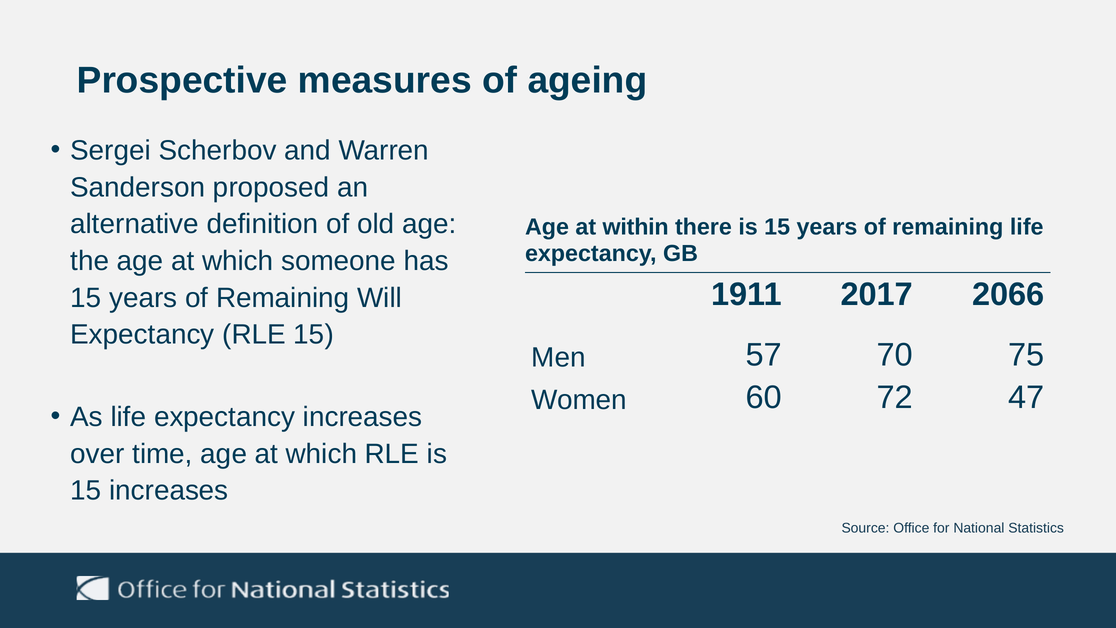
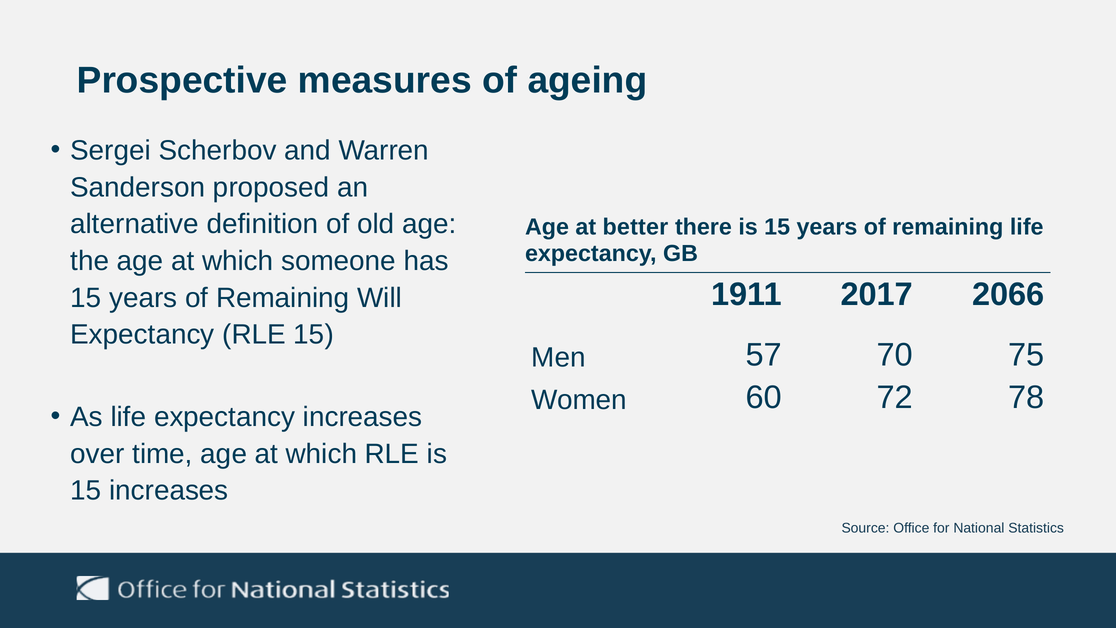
within: within -> better
47: 47 -> 78
